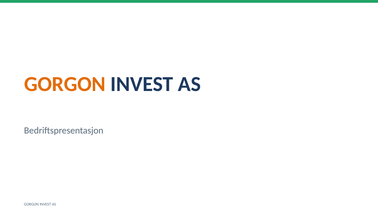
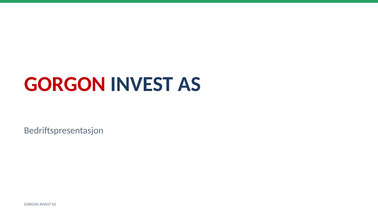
GORGON at (65, 84) colour: orange -> red
